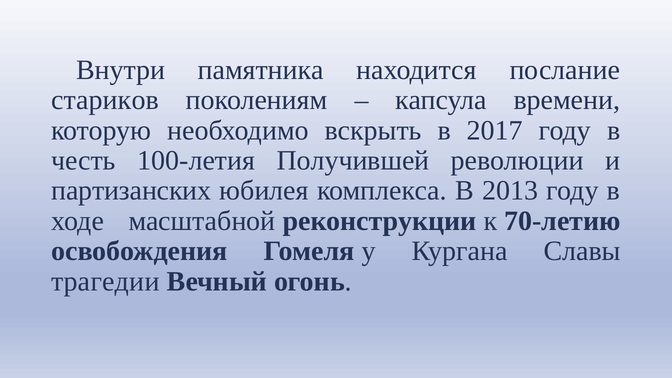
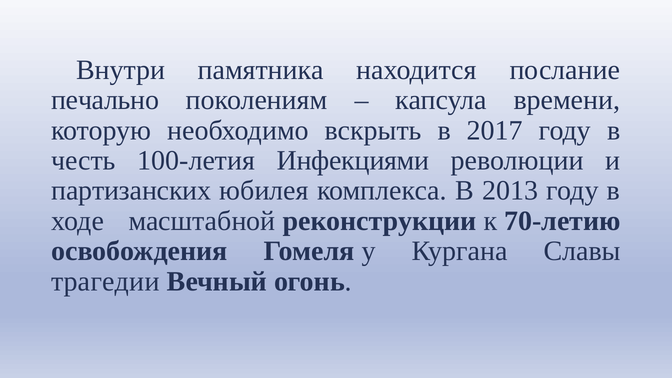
стариков: стариков -> печально
Получившей: Получившей -> Инфекциями
